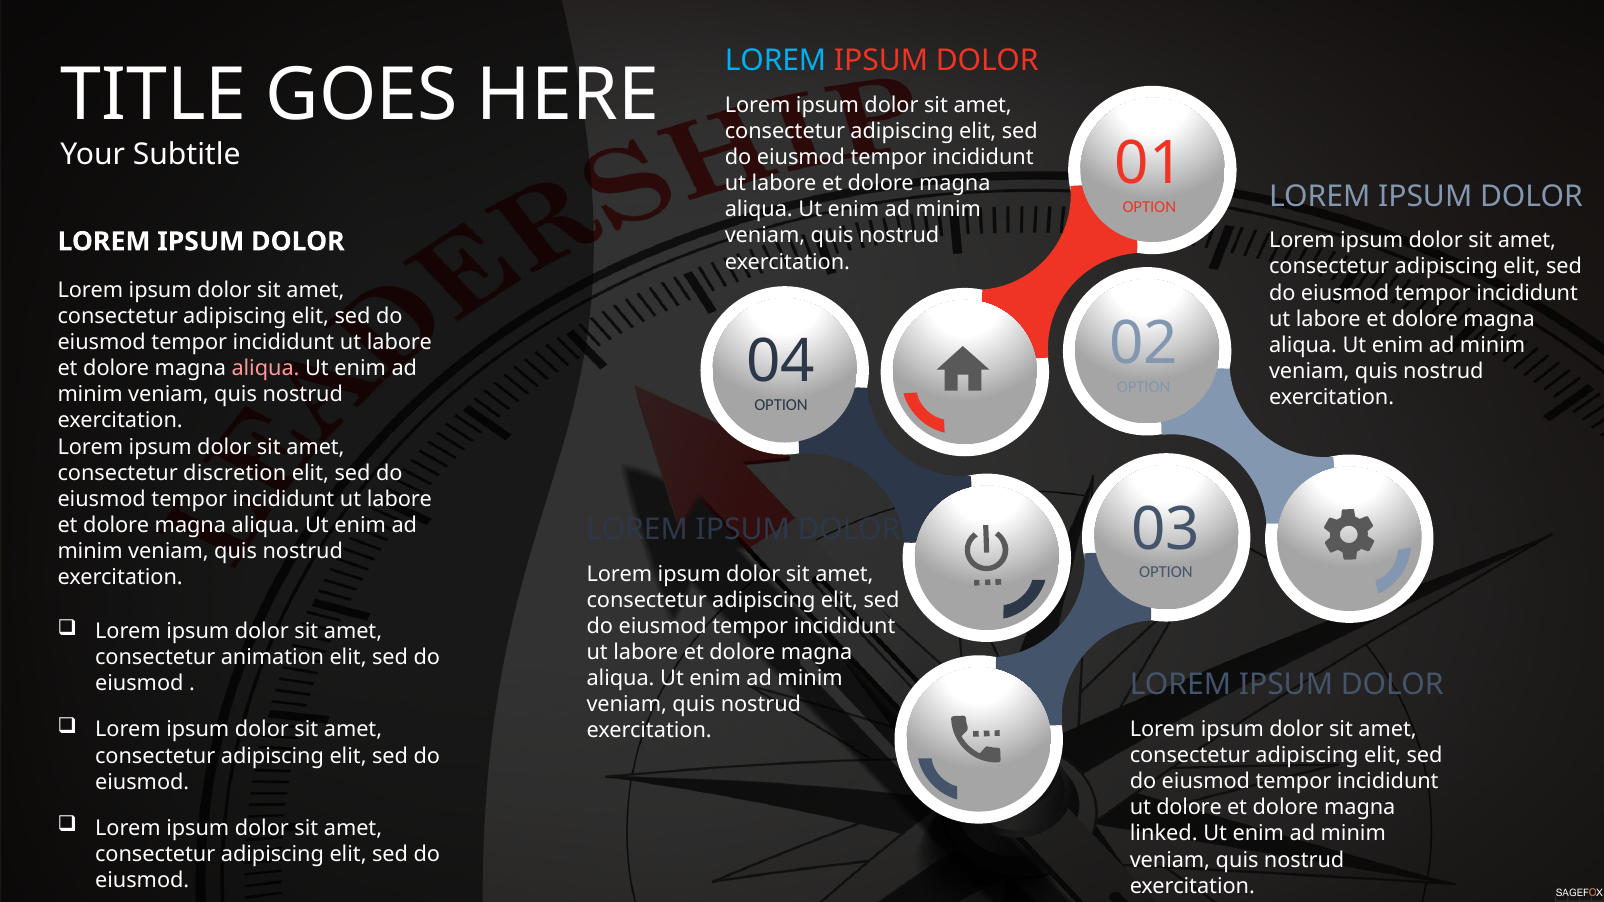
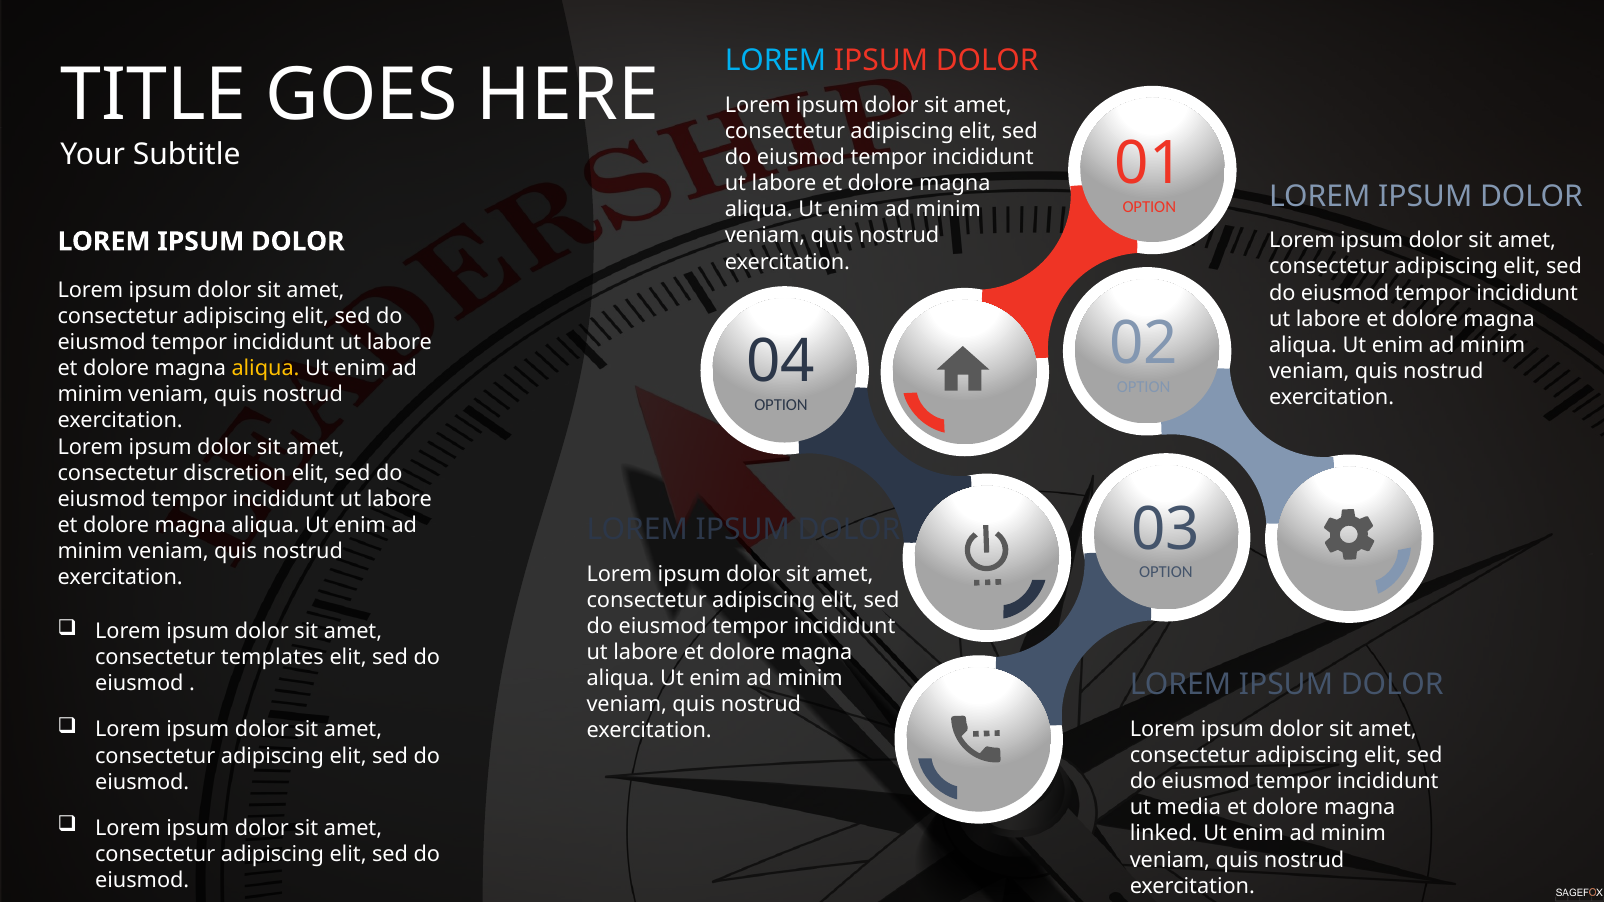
aliqua at (266, 369) colour: pink -> yellow
animation: animation -> templates
ut dolore: dolore -> media
